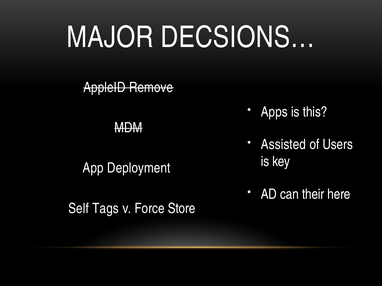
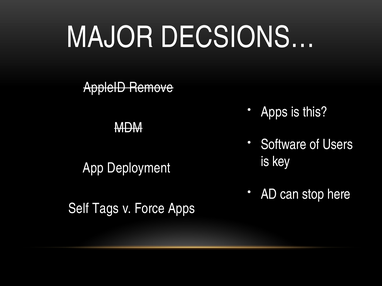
Assisted: Assisted -> Software
their: their -> stop
Force Store: Store -> Apps
